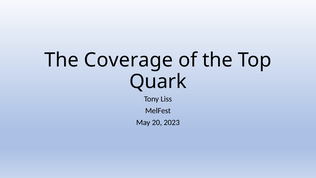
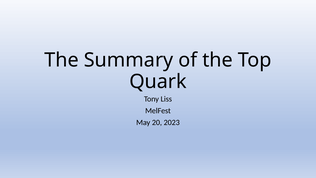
Coverage: Coverage -> Summary
